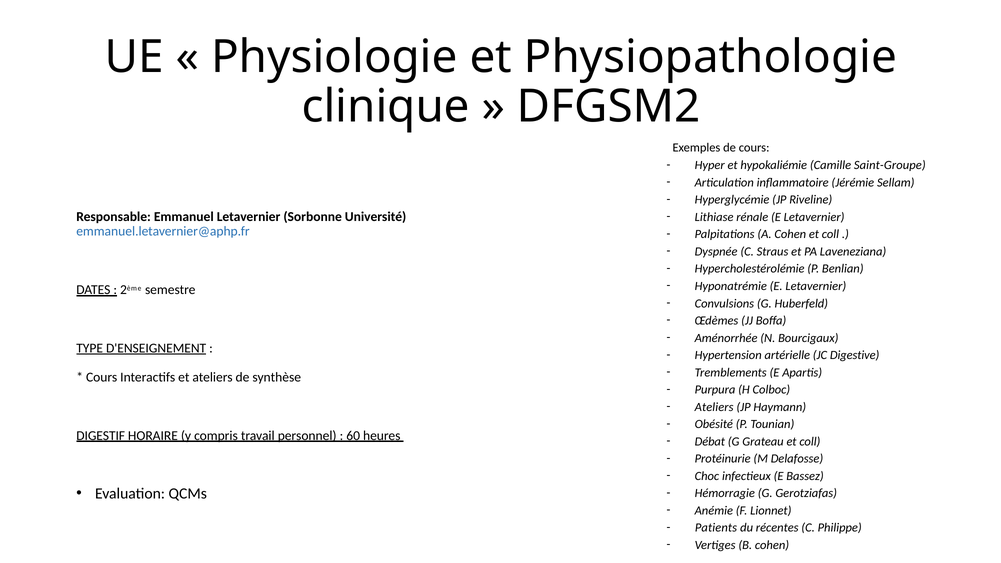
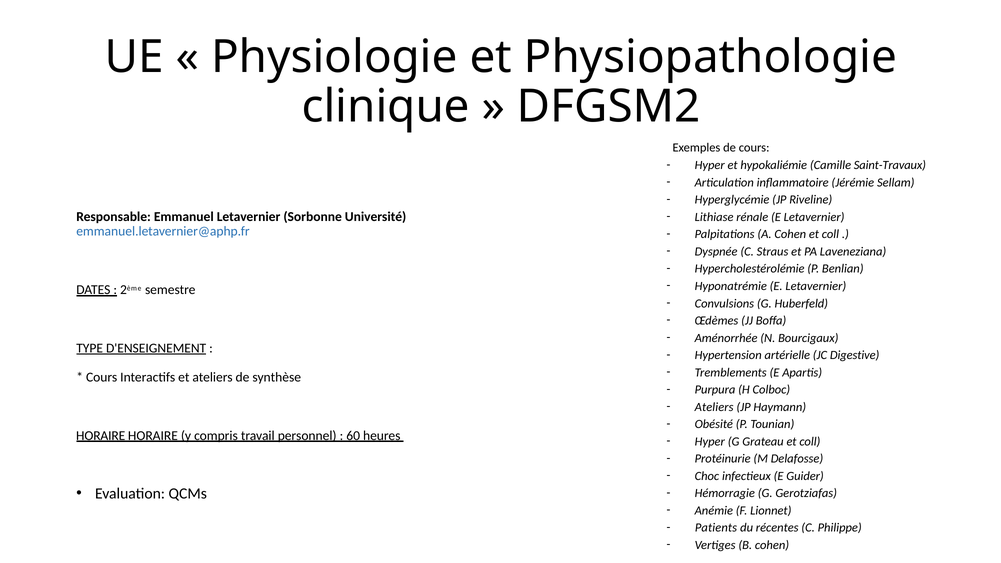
Saint-Groupe: Saint-Groupe -> Saint-Travaux
DIGESTIF at (101, 436): DIGESTIF -> HORAIRE
Débat at (710, 442): Débat -> Hyper
Bassez: Bassez -> Guider
